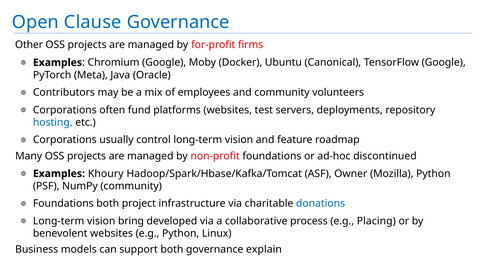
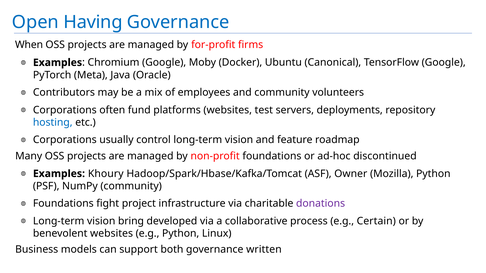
Clause: Clause -> Having
Other: Other -> When
Foundations both: both -> fight
donations colour: blue -> purple
Placing: Placing -> Certain
explain: explain -> written
